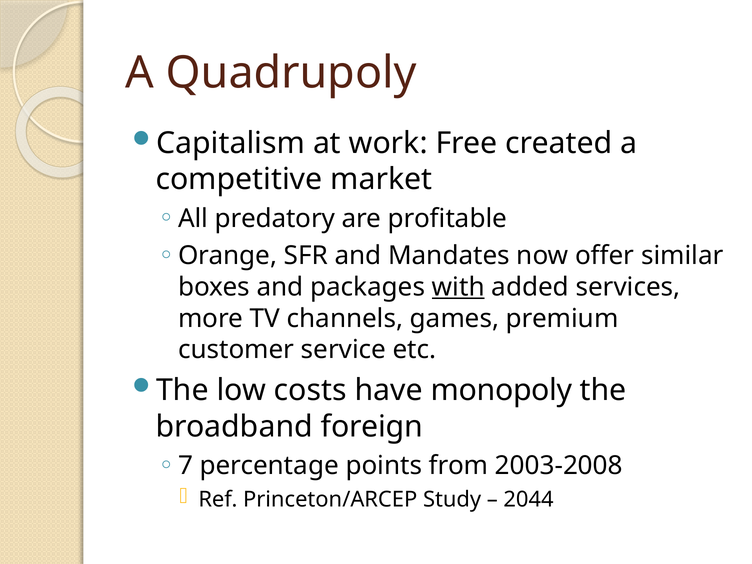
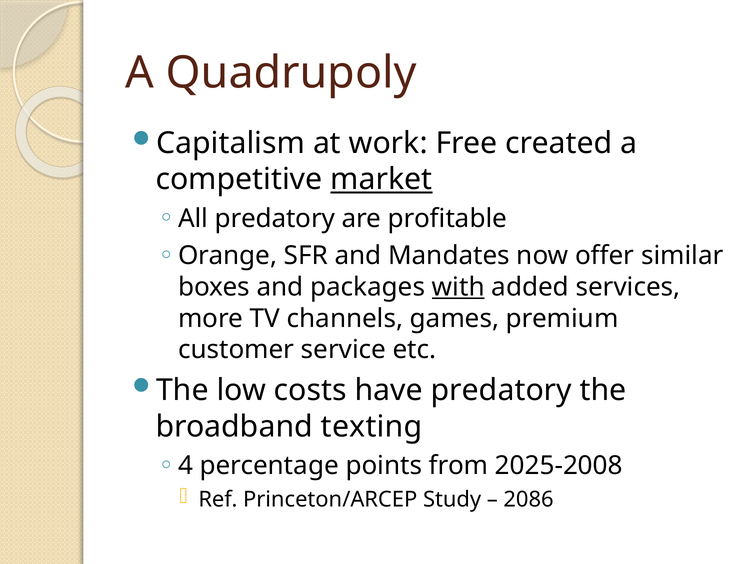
market underline: none -> present
have monopoly: monopoly -> predatory
foreign: foreign -> texting
7: 7 -> 4
2003-2008: 2003-2008 -> 2025-2008
2044: 2044 -> 2086
